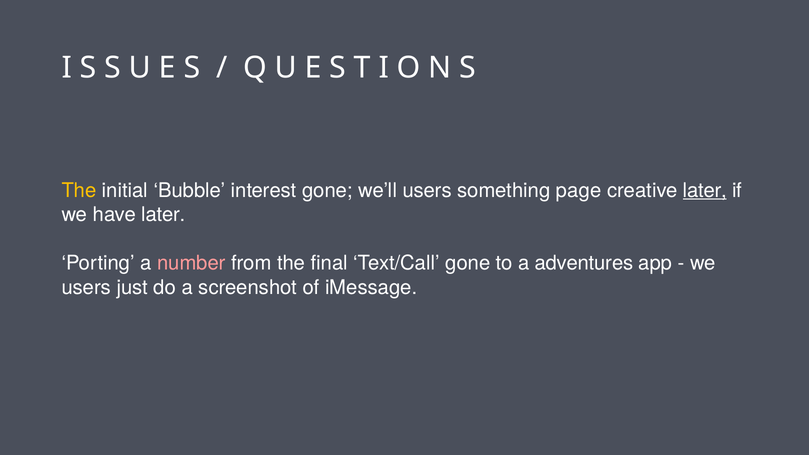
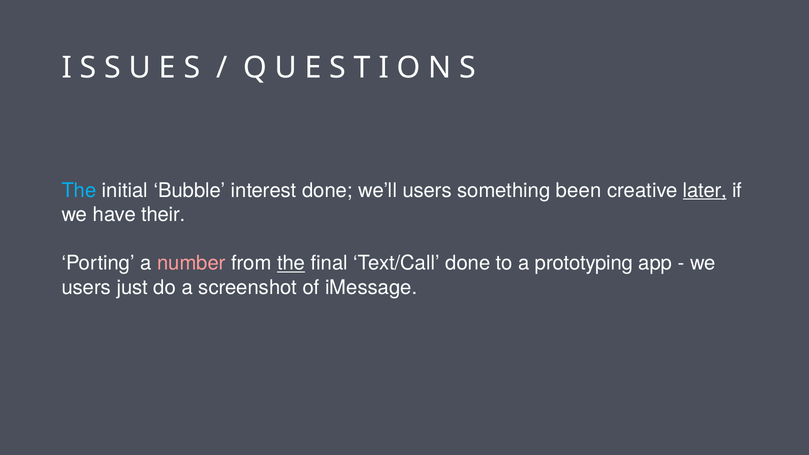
The at (79, 190) colour: yellow -> light blue
interest gone: gone -> done
page: page -> been
have later: later -> their
the at (291, 263) underline: none -> present
Text/Call gone: gone -> done
adventures: adventures -> prototyping
